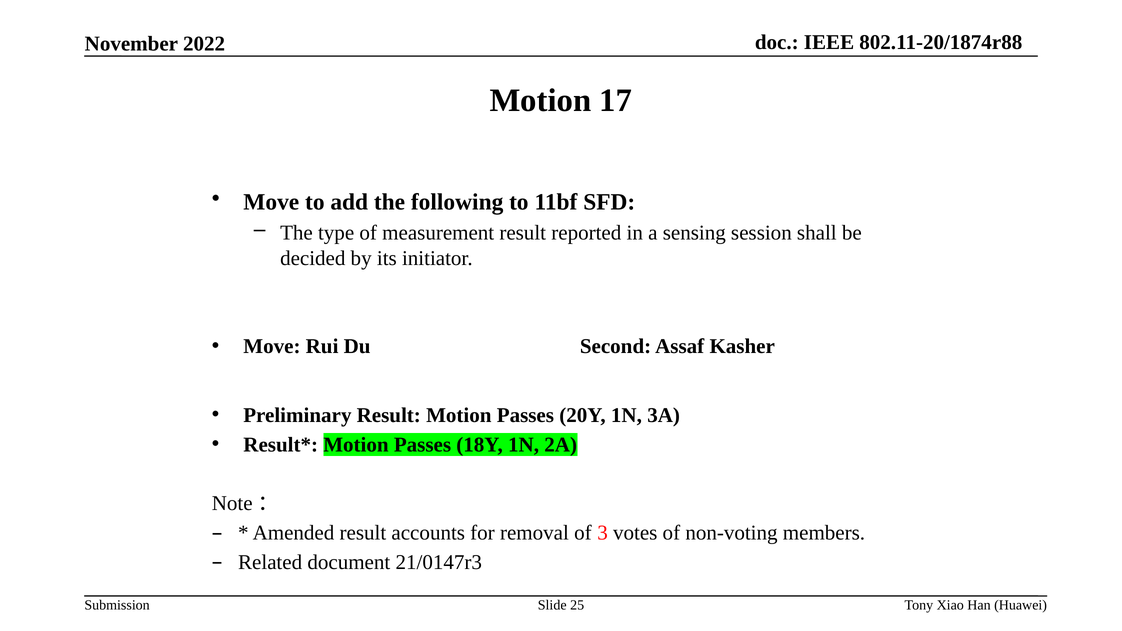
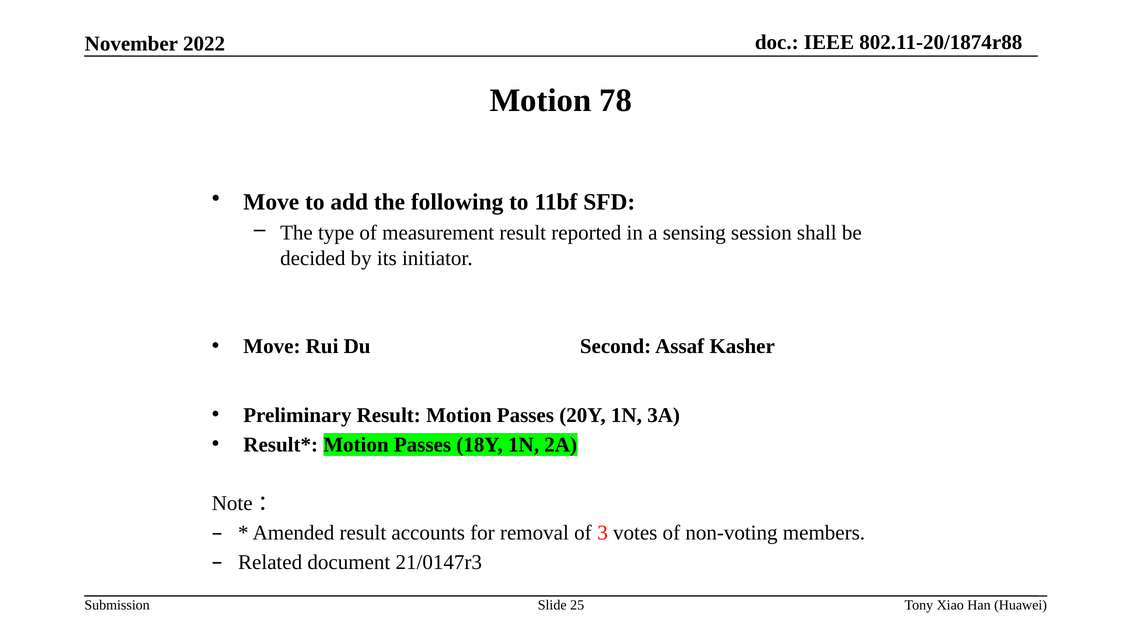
17: 17 -> 78
